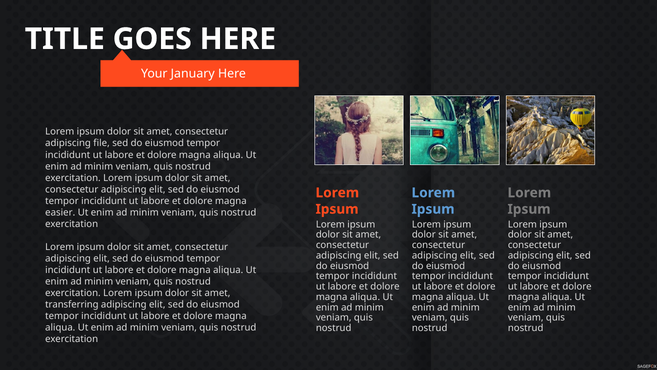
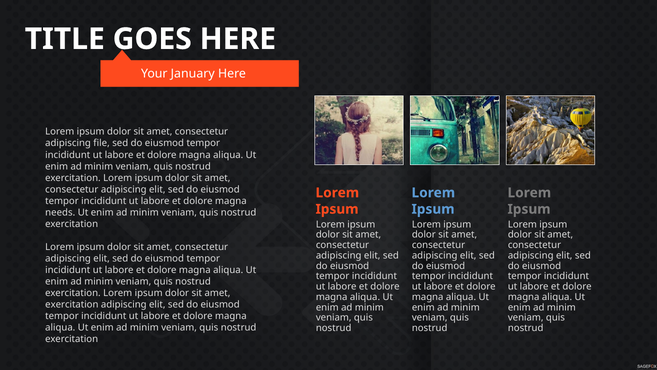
easier: easier -> needs
transferring at (72, 304): transferring -> exercitation
